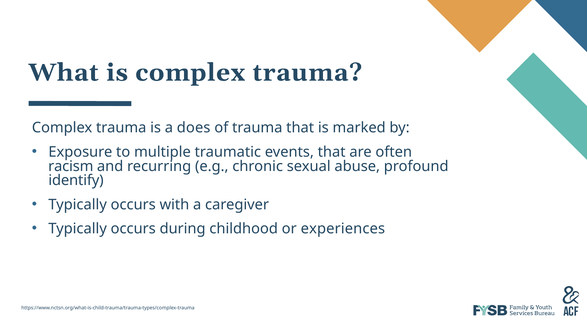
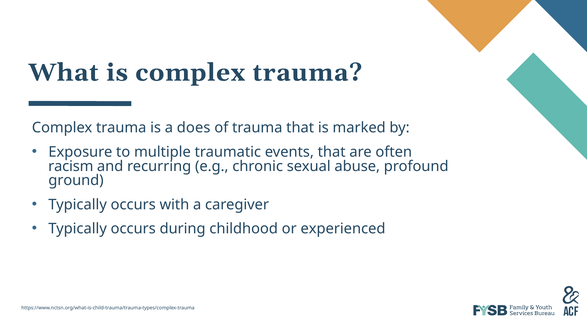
identify: identify -> ground
experiences: experiences -> experienced
